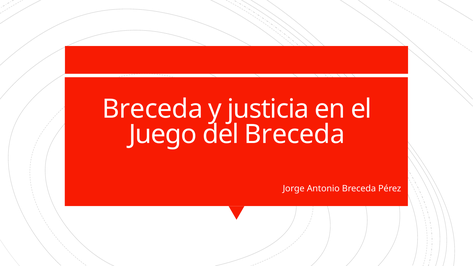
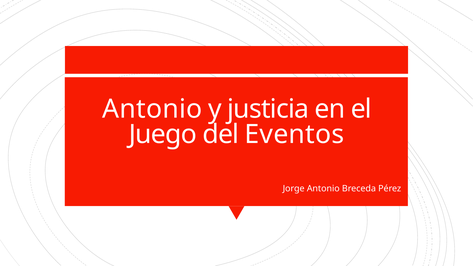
Breceda at (153, 109): Breceda -> Antonio
del Breceda: Breceda -> Eventos
